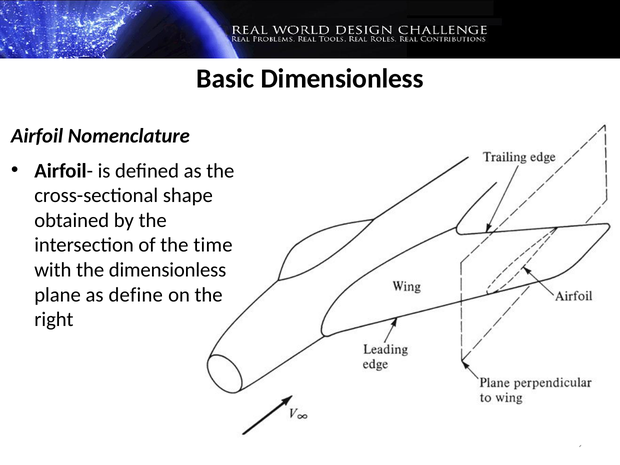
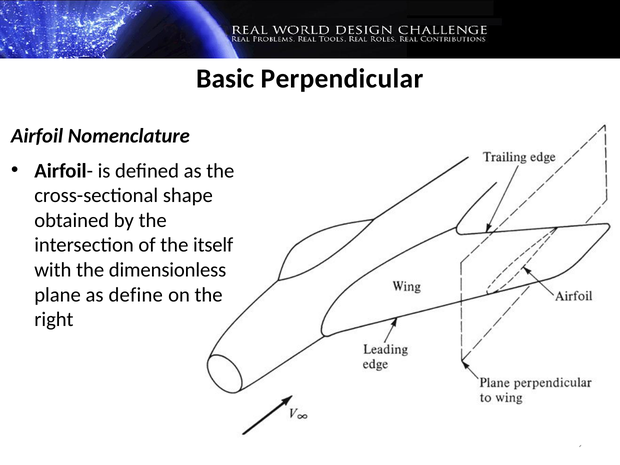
Basic Dimensionless: Dimensionless -> Perpendicular
time: time -> itself
